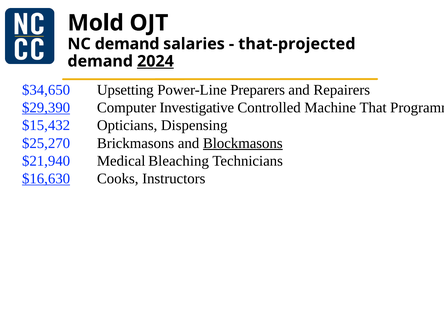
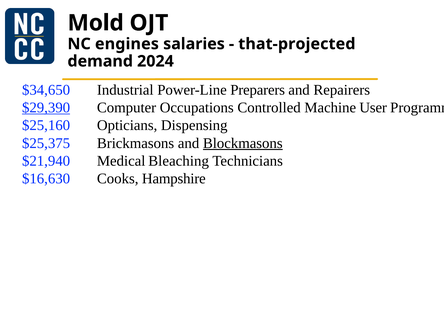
NC demand: demand -> engines
2024 underline: present -> none
Upsetting: Upsetting -> Industrial
Investigative: Investigative -> Occupations
That: That -> User
$15,432: $15,432 -> $25,160
$25,270: $25,270 -> $25,375
$16,630 underline: present -> none
Instructors: Instructors -> Hampshire
